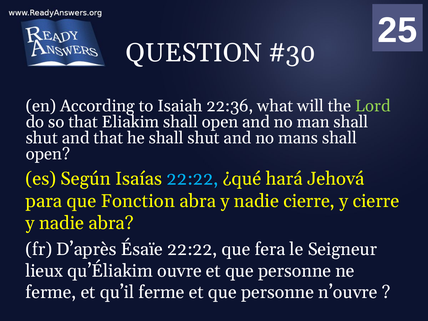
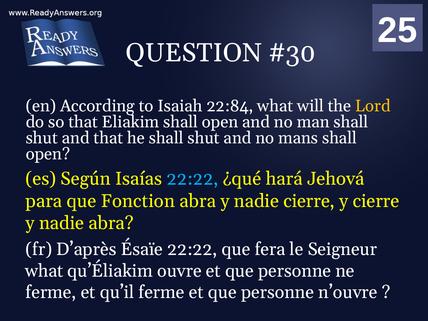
22:36: 22:36 -> 22:84
Lord colour: light green -> yellow
lieux at (44, 271): lieux -> what
